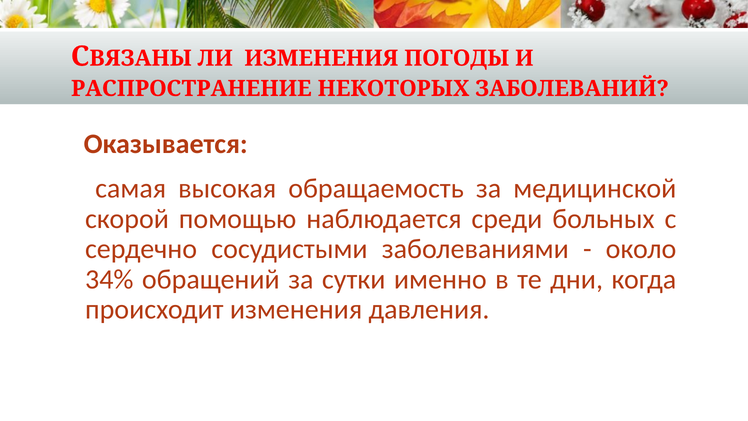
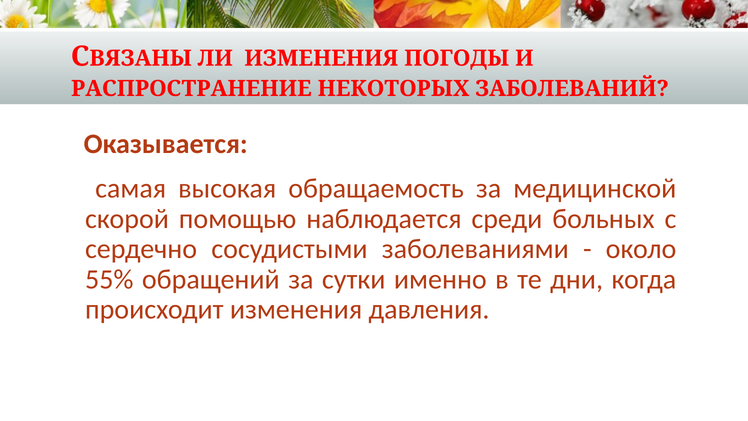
34%: 34% -> 55%
